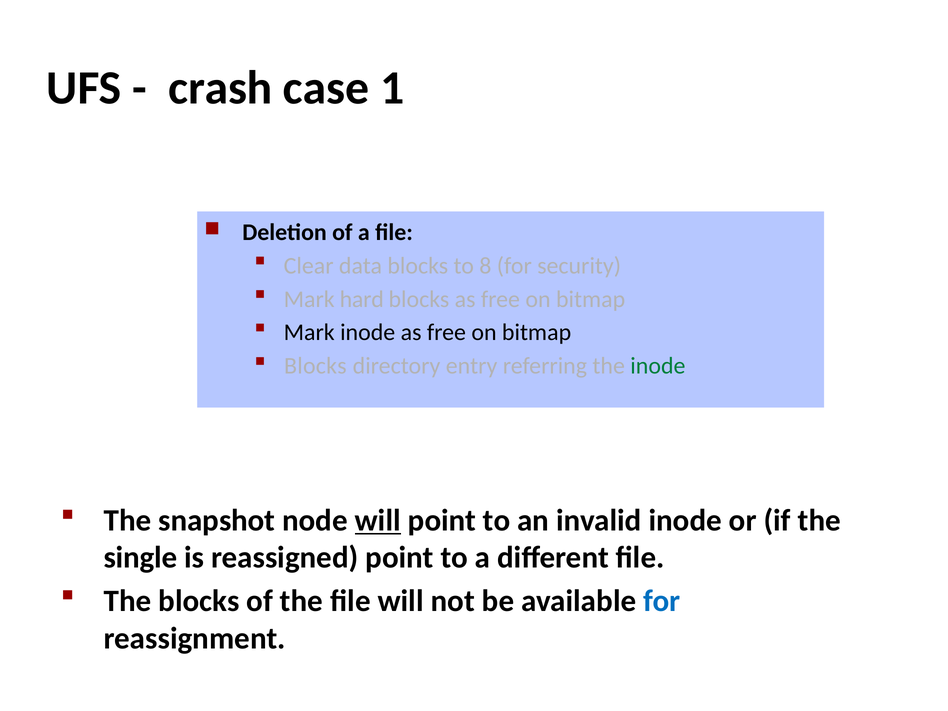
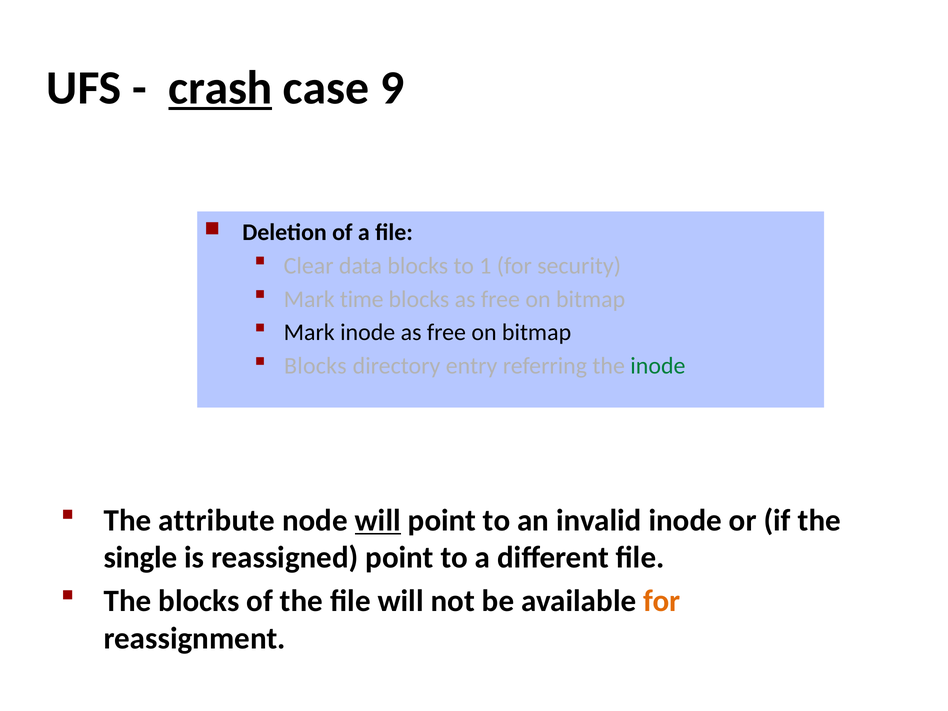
crash underline: none -> present
1: 1 -> 9
8: 8 -> 1
hard: hard -> time
snapshot: snapshot -> attribute
for at (662, 601) colour: blue -> orange
